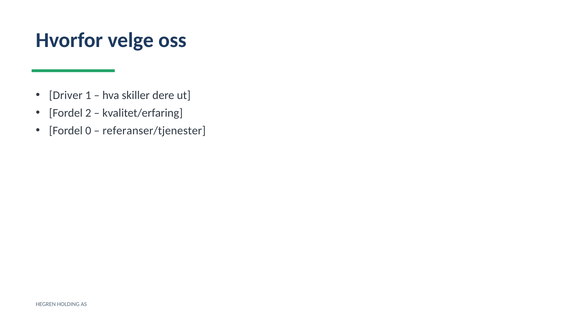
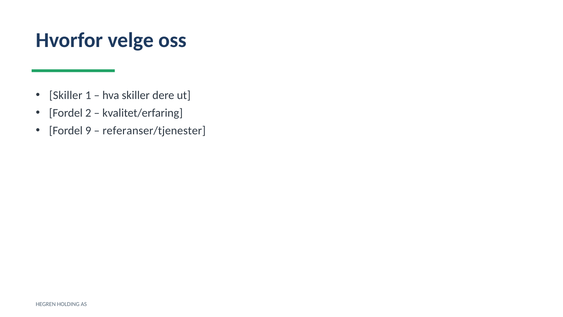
Driver at (66, 95): Driver -> Skiller
0: 0 -> 9
